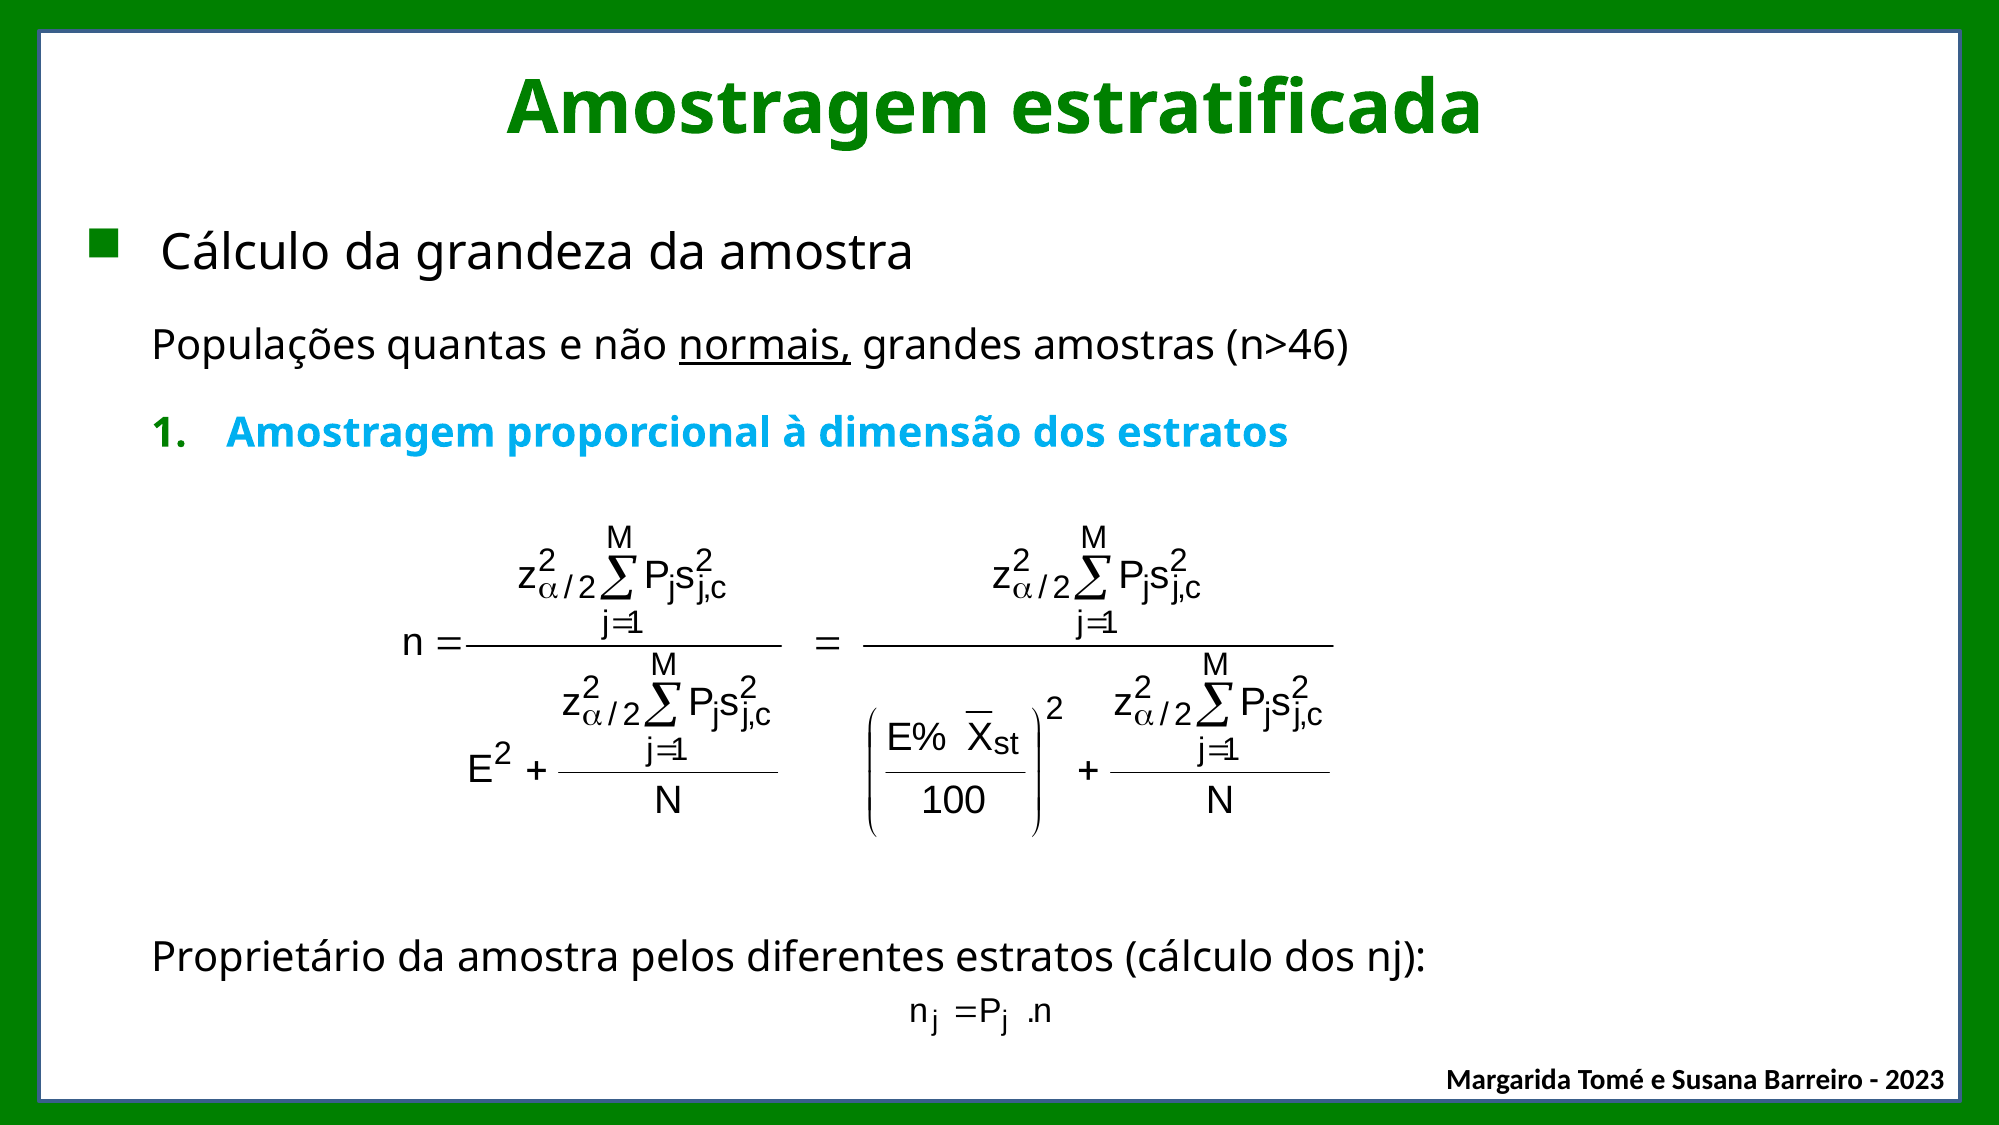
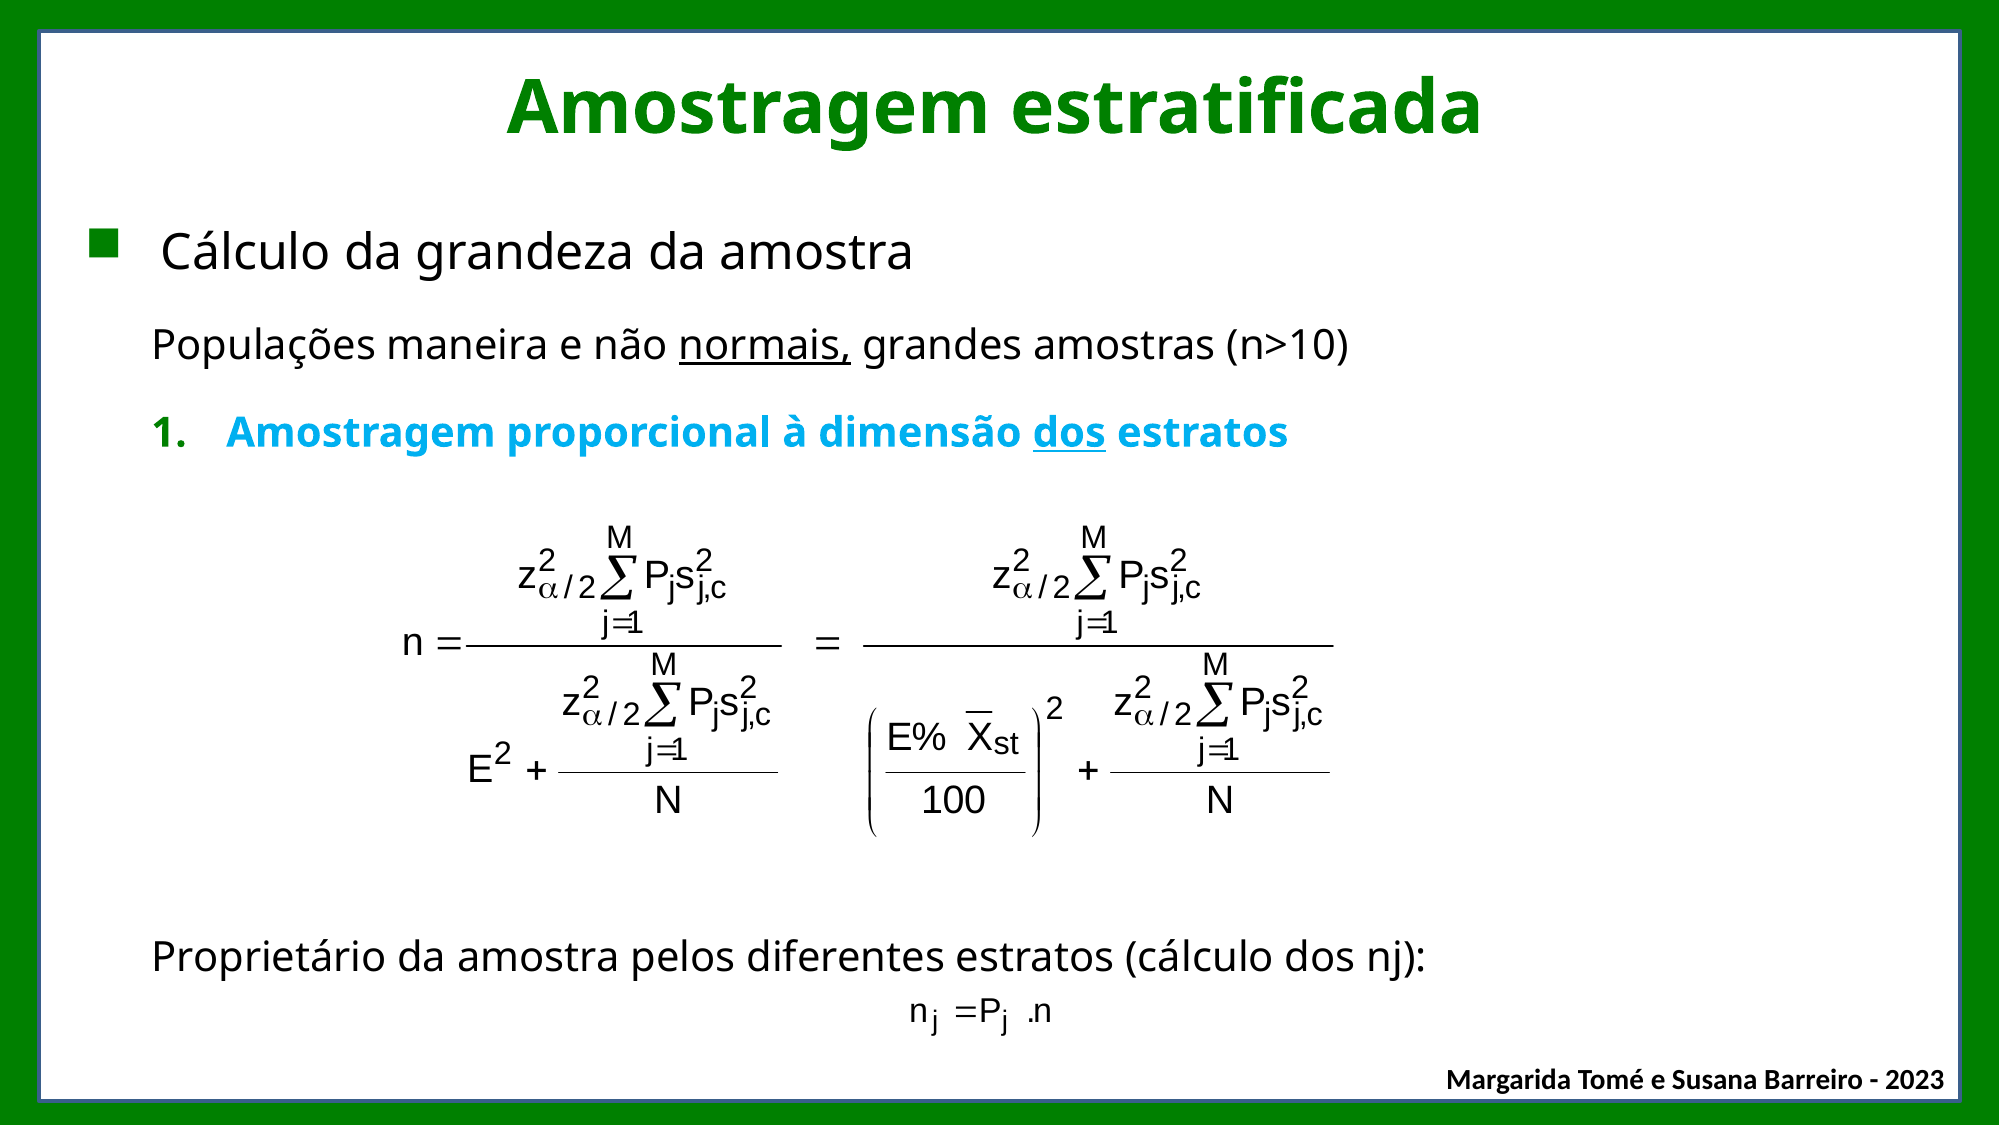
quantas: quantas -> maneira
n>46: n>46 -> n>10
dos at (1069, 433) underline: none -> present
